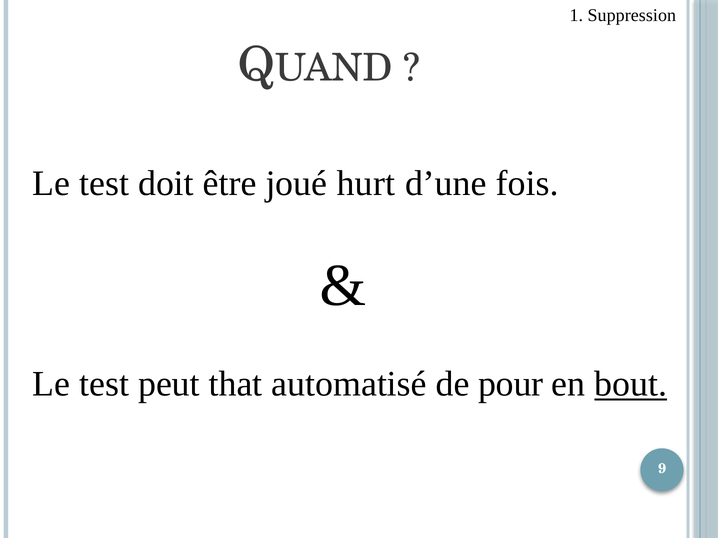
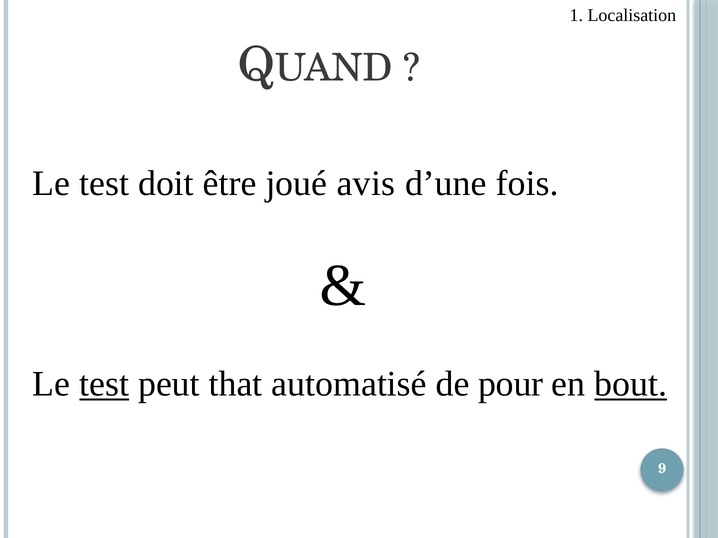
Suppression: Suppression -> Localisation
hurt: hurt -> avis
test at (104, 384) underline: none -> present
